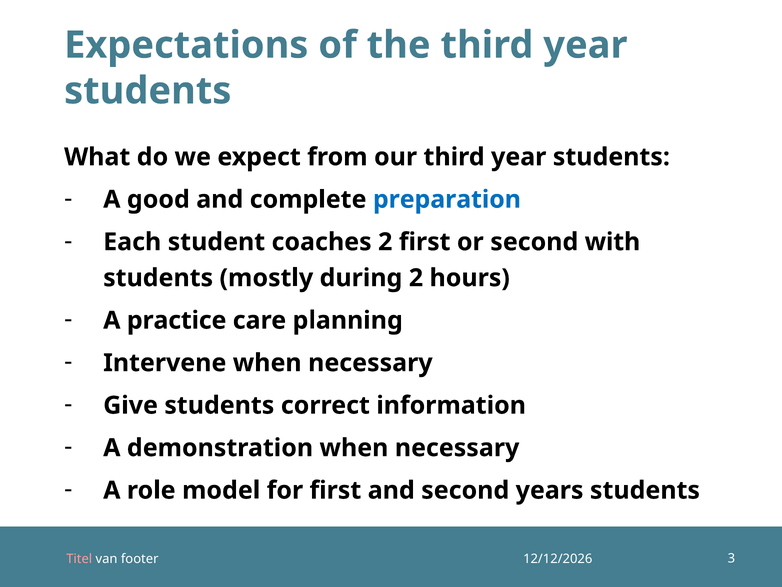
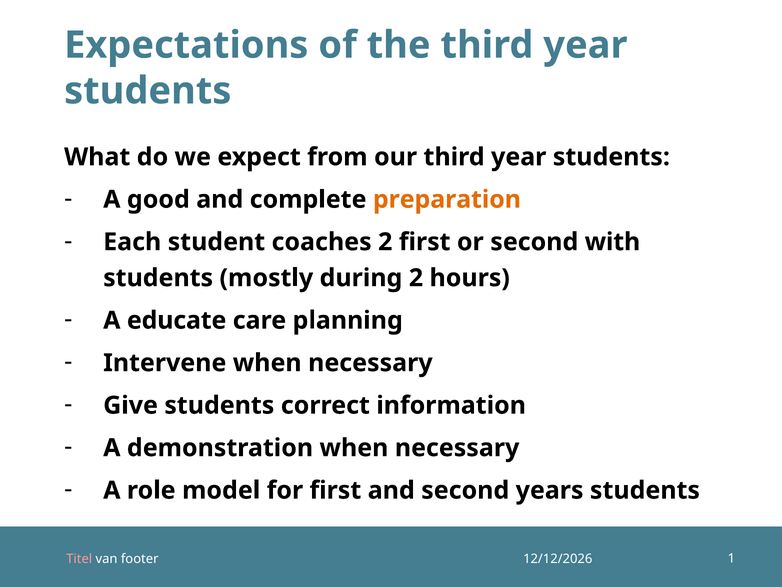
preparation colour: blue -> orange
practice: practice -> educate
3: 3 -> 1
